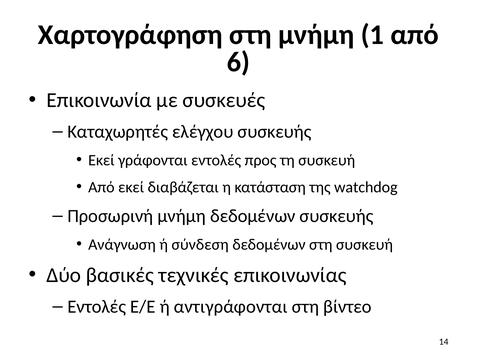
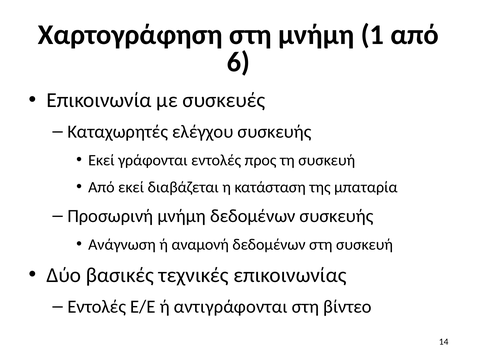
watchdog: watchdog -> μπαταρία
σύνδεση: σύνδεση -> αναμονή
